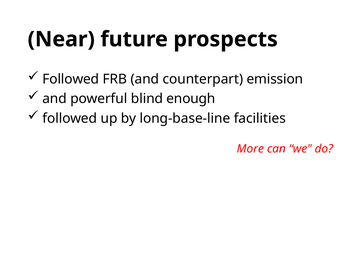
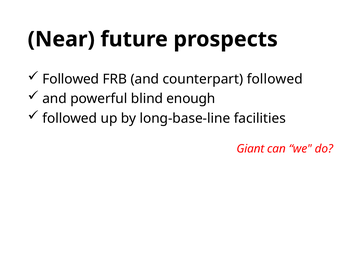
counterpart emission: emission -> followed
More: More -> Giant
